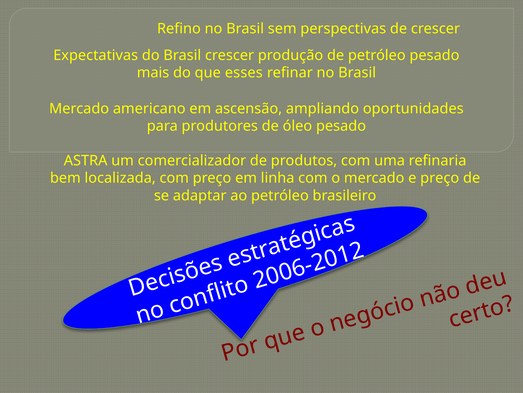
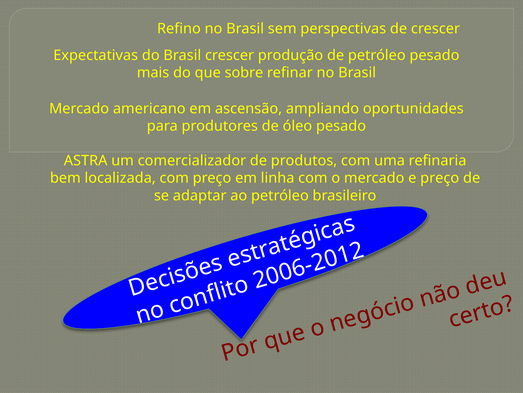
esses: esses -> sobre
